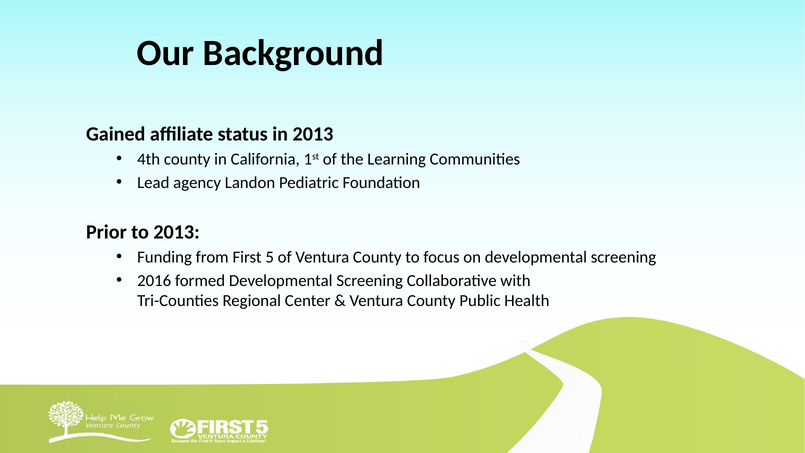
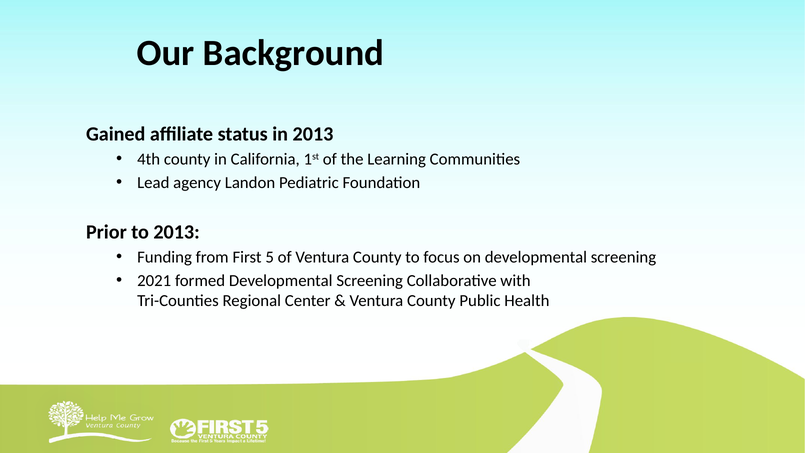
2016: 2016 -> 2021
